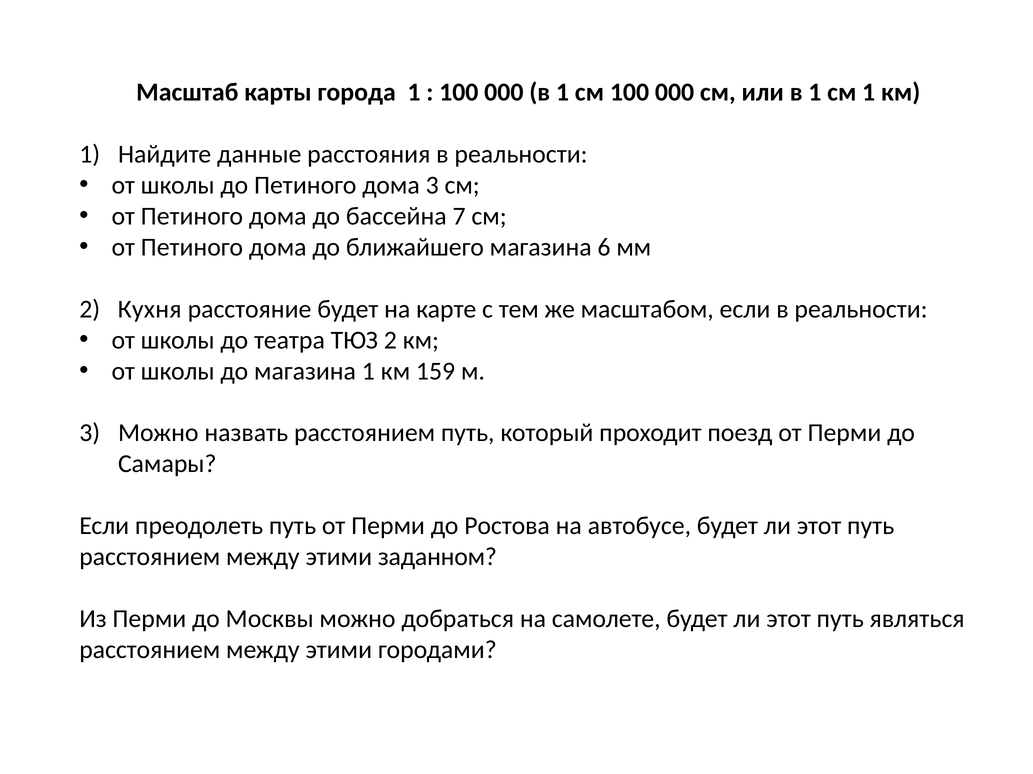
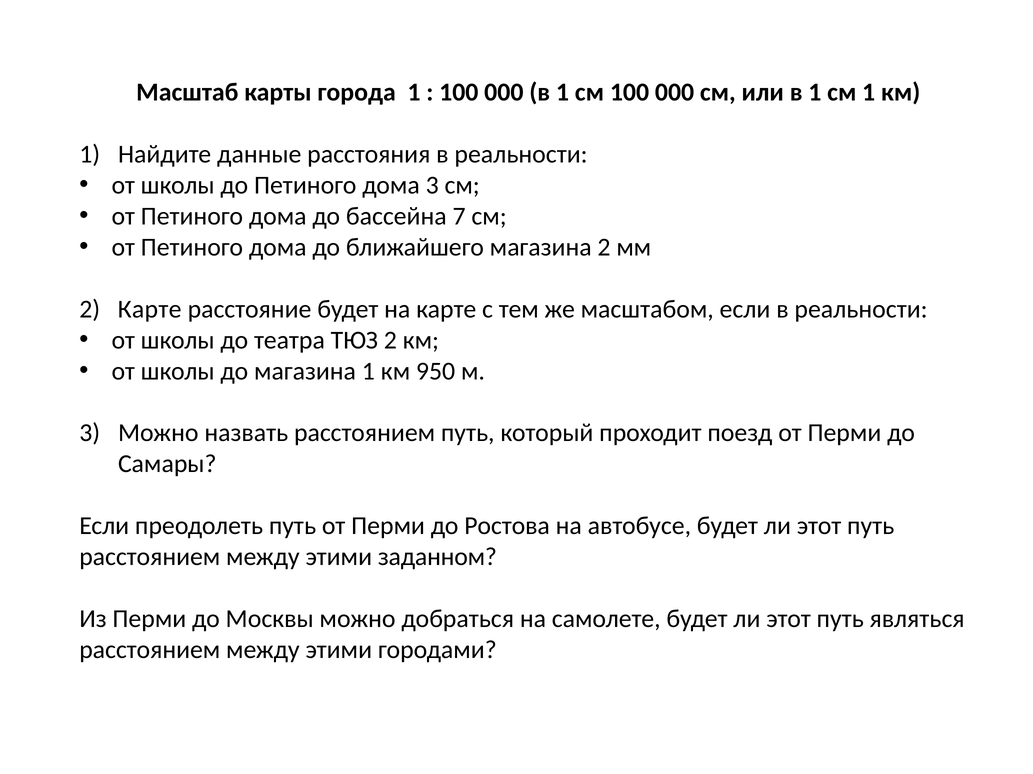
магазина 6: 6 -> 2
2 Кухня: Кухня -> Карте
159: 159 -> 950
